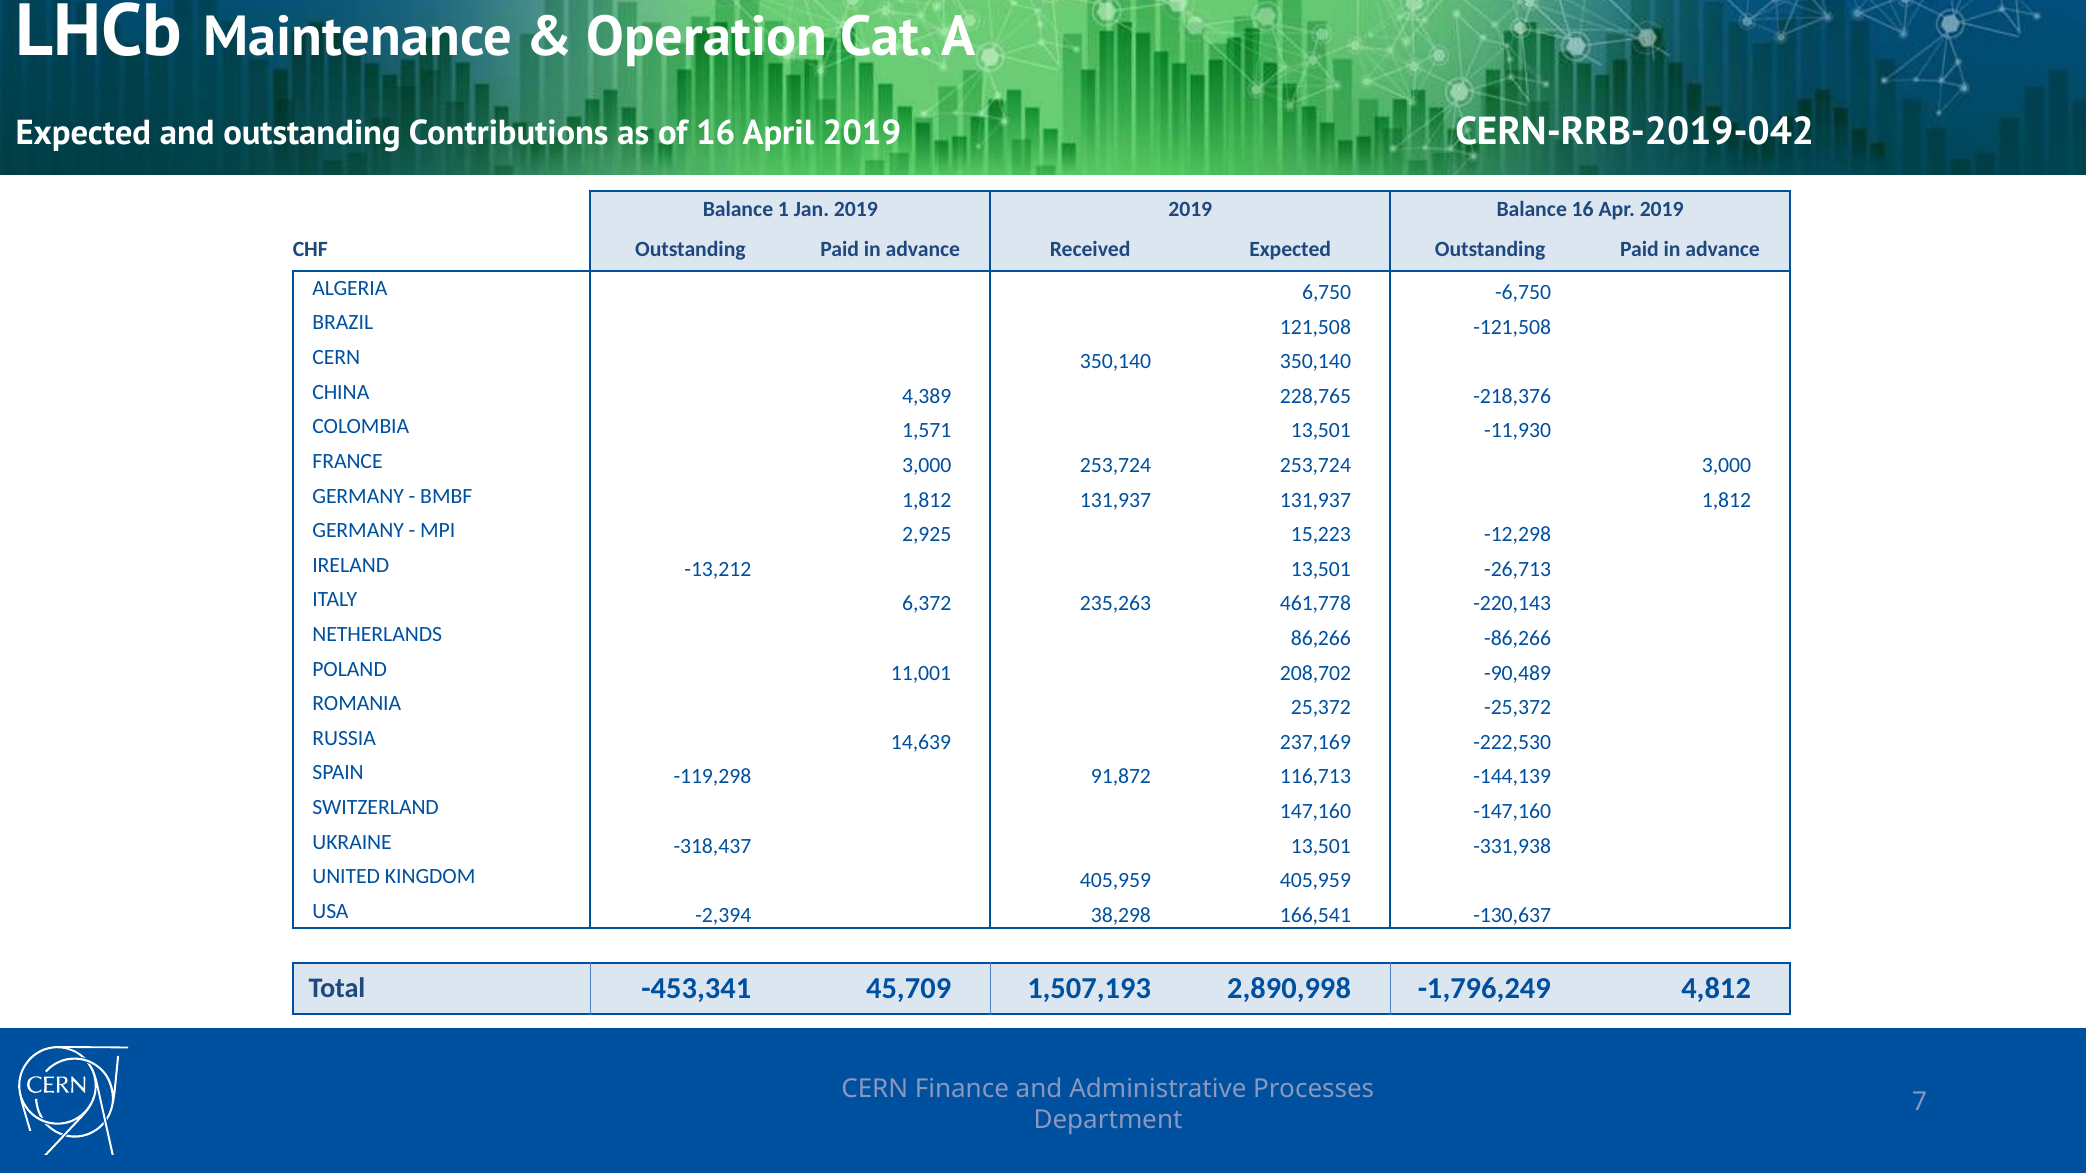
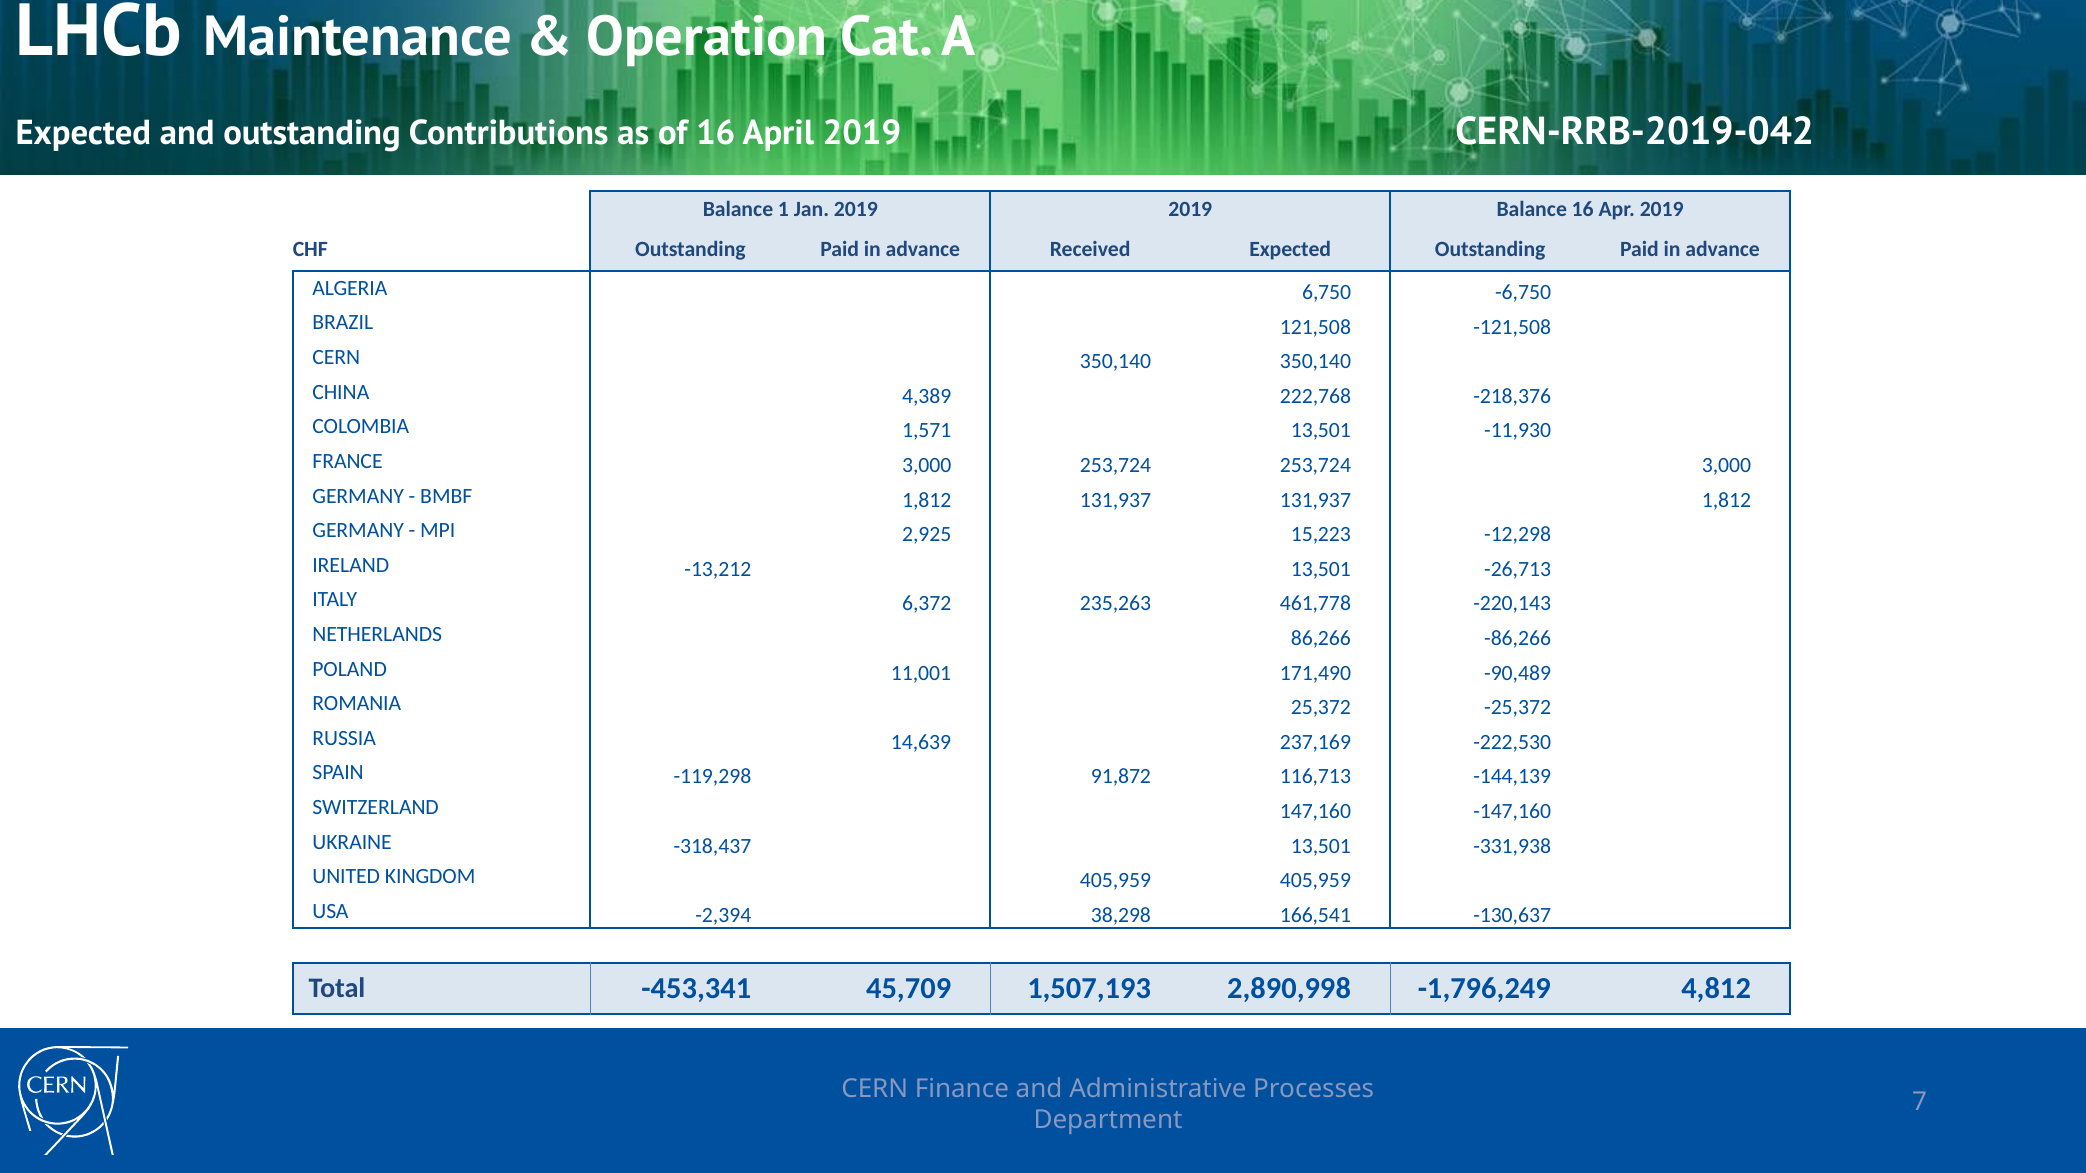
228,765: 228,765 -> 222,768
208,702: 208,702 -> 171,490
